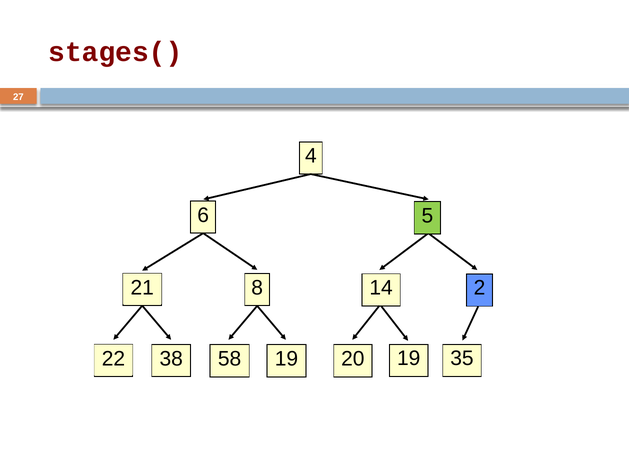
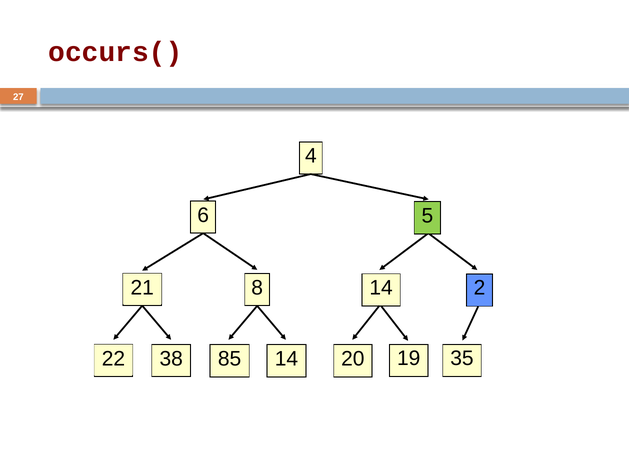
stages(: stages( -> occurs(
58: 58 -> 85
38 19: 19 -> 14
